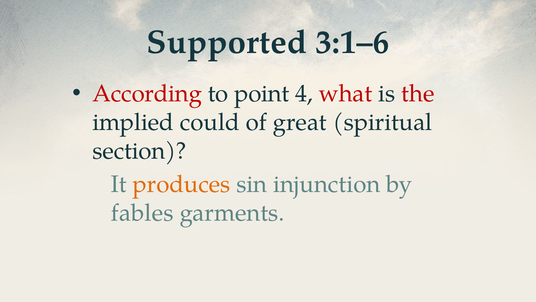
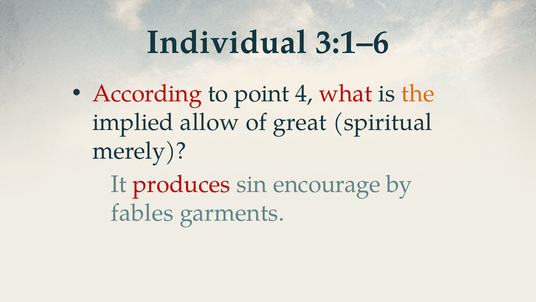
Supported: Supported -> Individual
the colour: red -> orange
could: could -> allow
section: section -> merely
produces colour: orange -> red
injunction: injunction -> encourage
